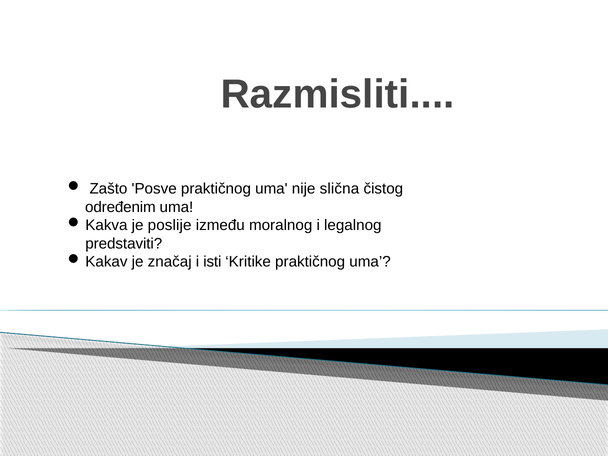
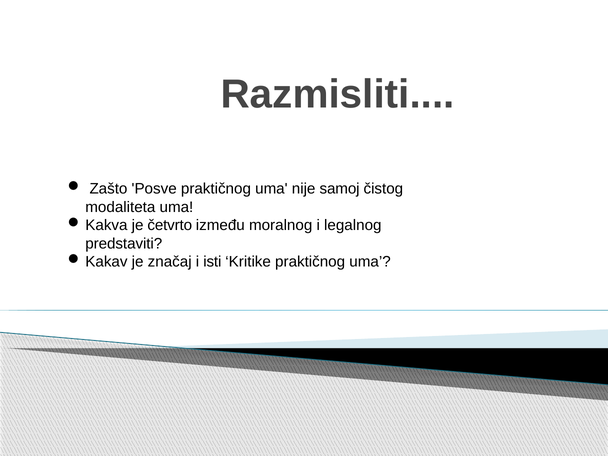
slična: slična -> samoj
određenim: određenim -> modaliteta
poslije: poslije -> četvrto
